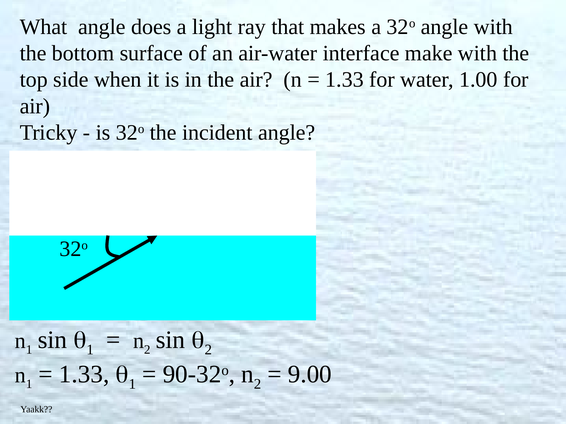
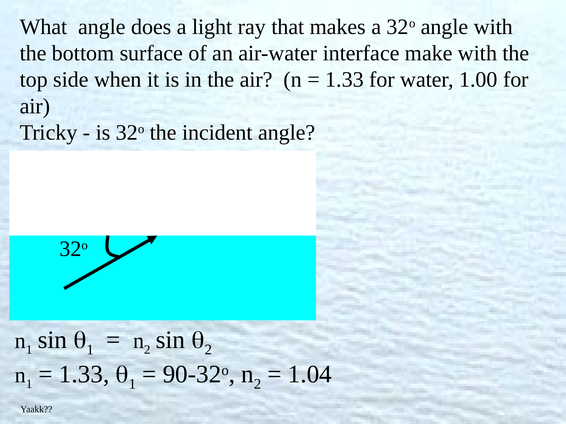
9.00: 9.00 -> 1.04
